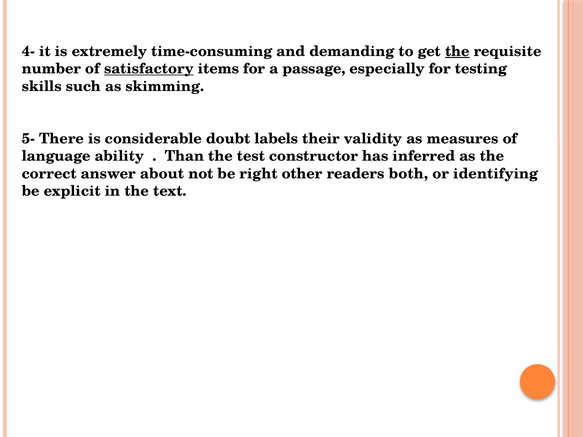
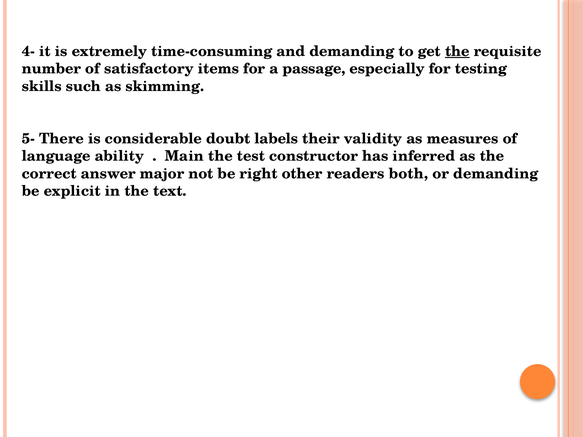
satisfactory underline: present -> none
Than: Than -> Main
about: about -> major
or identifying: identifying -> demanding
